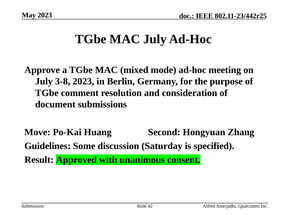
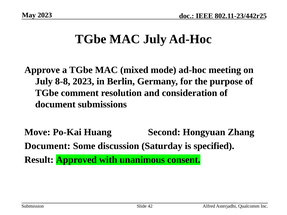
3-8: 3-8 -> 8-8
Guidelines at (48, 146): Guidelines -> Document
